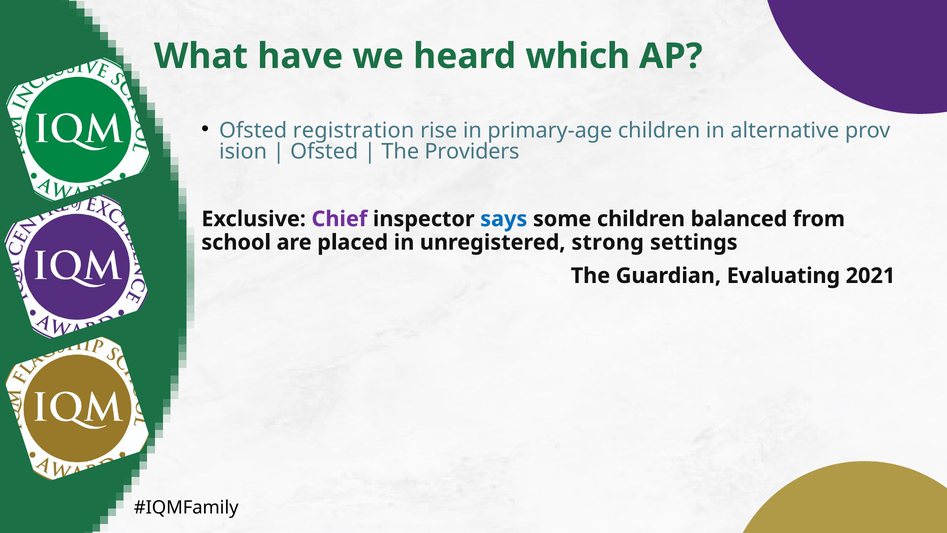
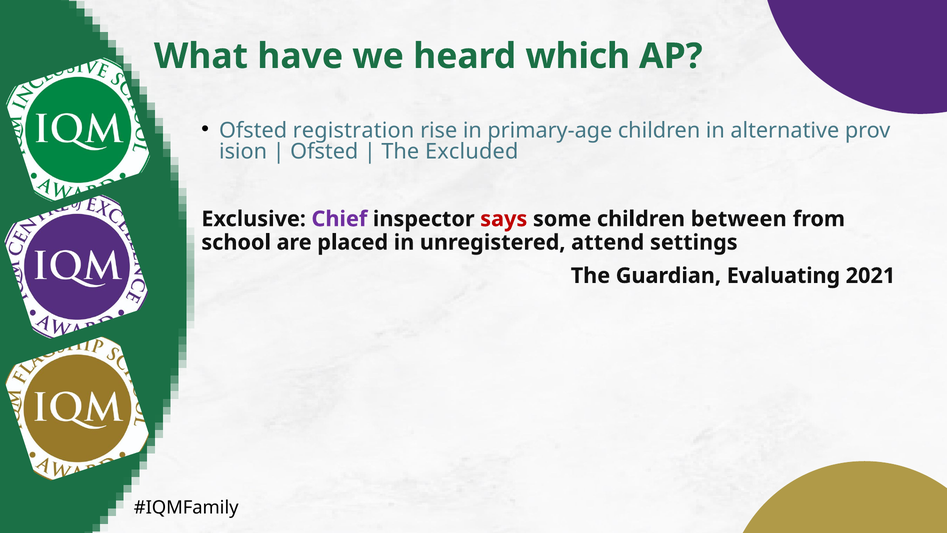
Providers: Providers -> Excluded
says colour: blue -> red
balanced: balanced -> between
strong: strong -> attend
